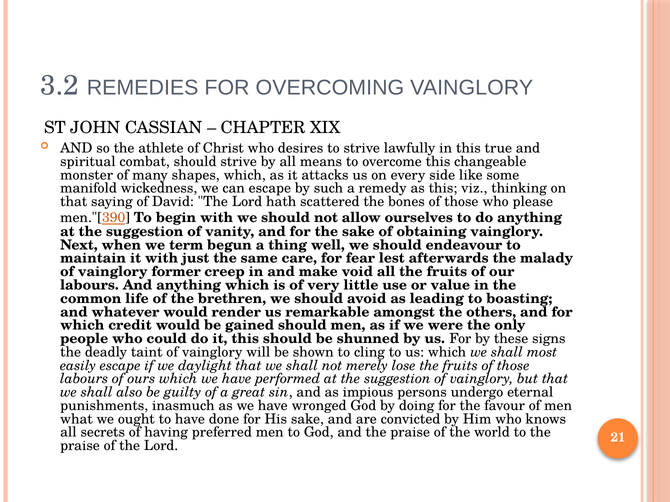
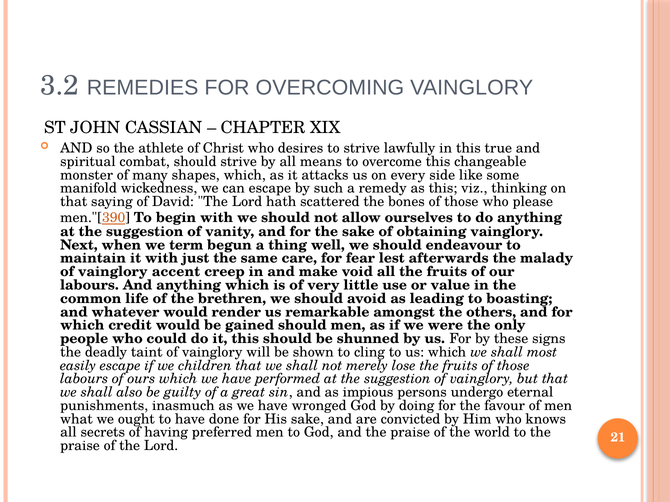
former: former -> accent
daylight: daylight -> children
